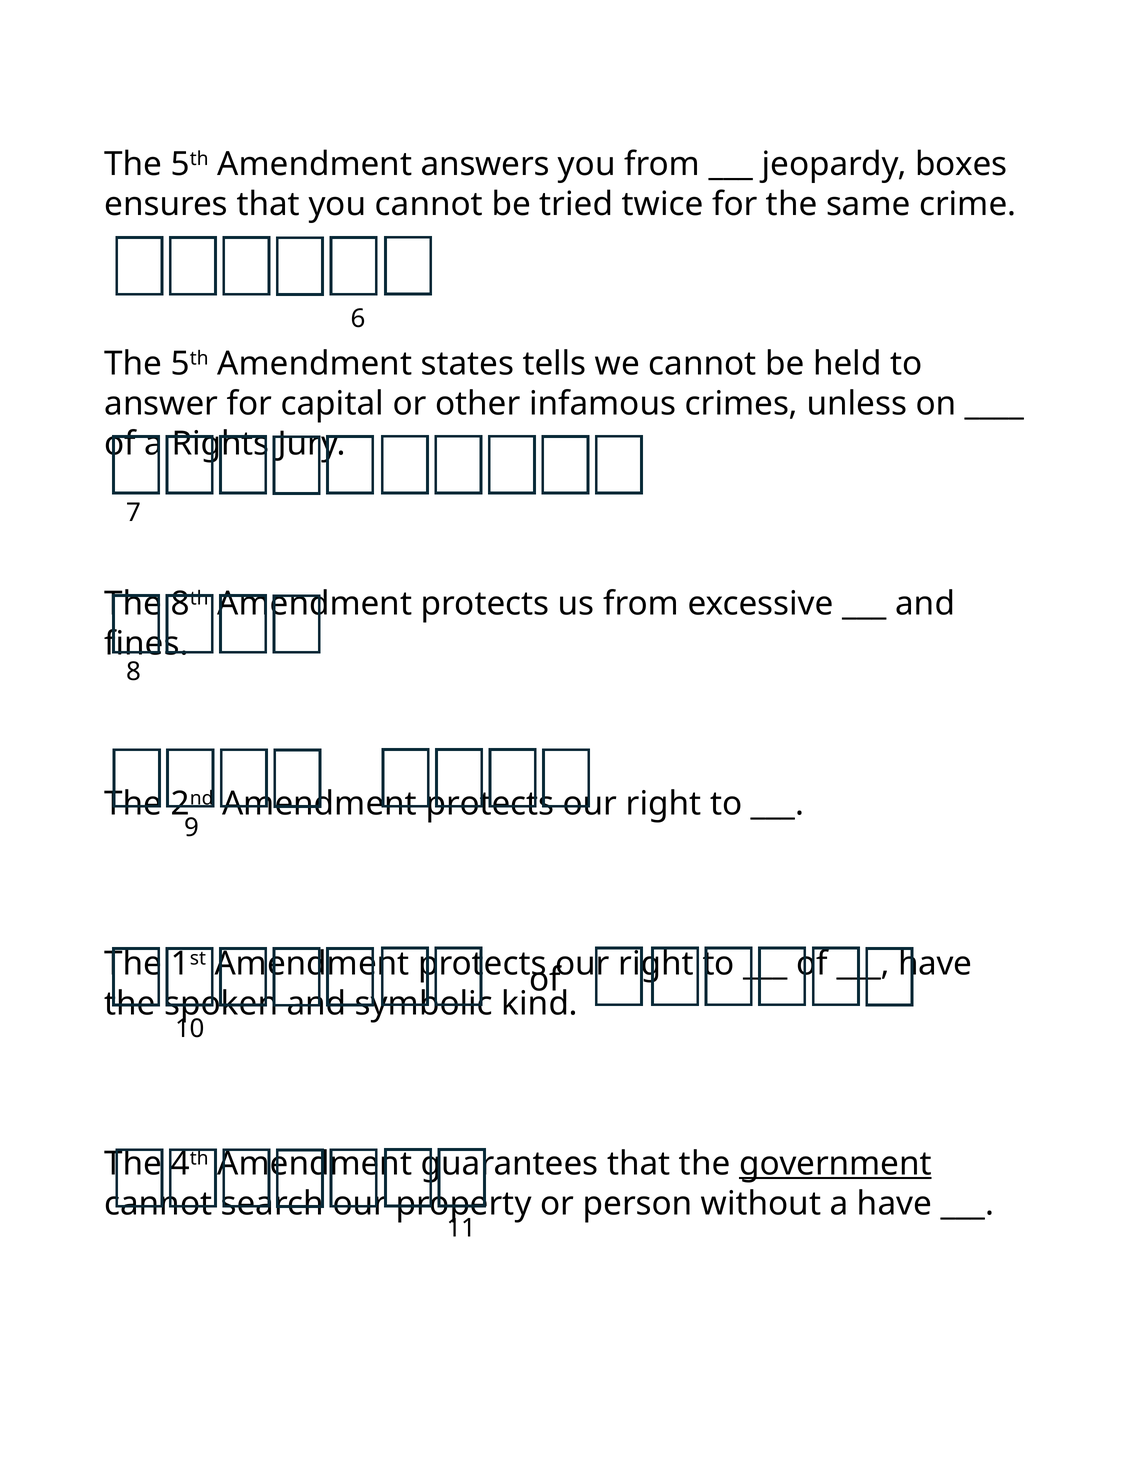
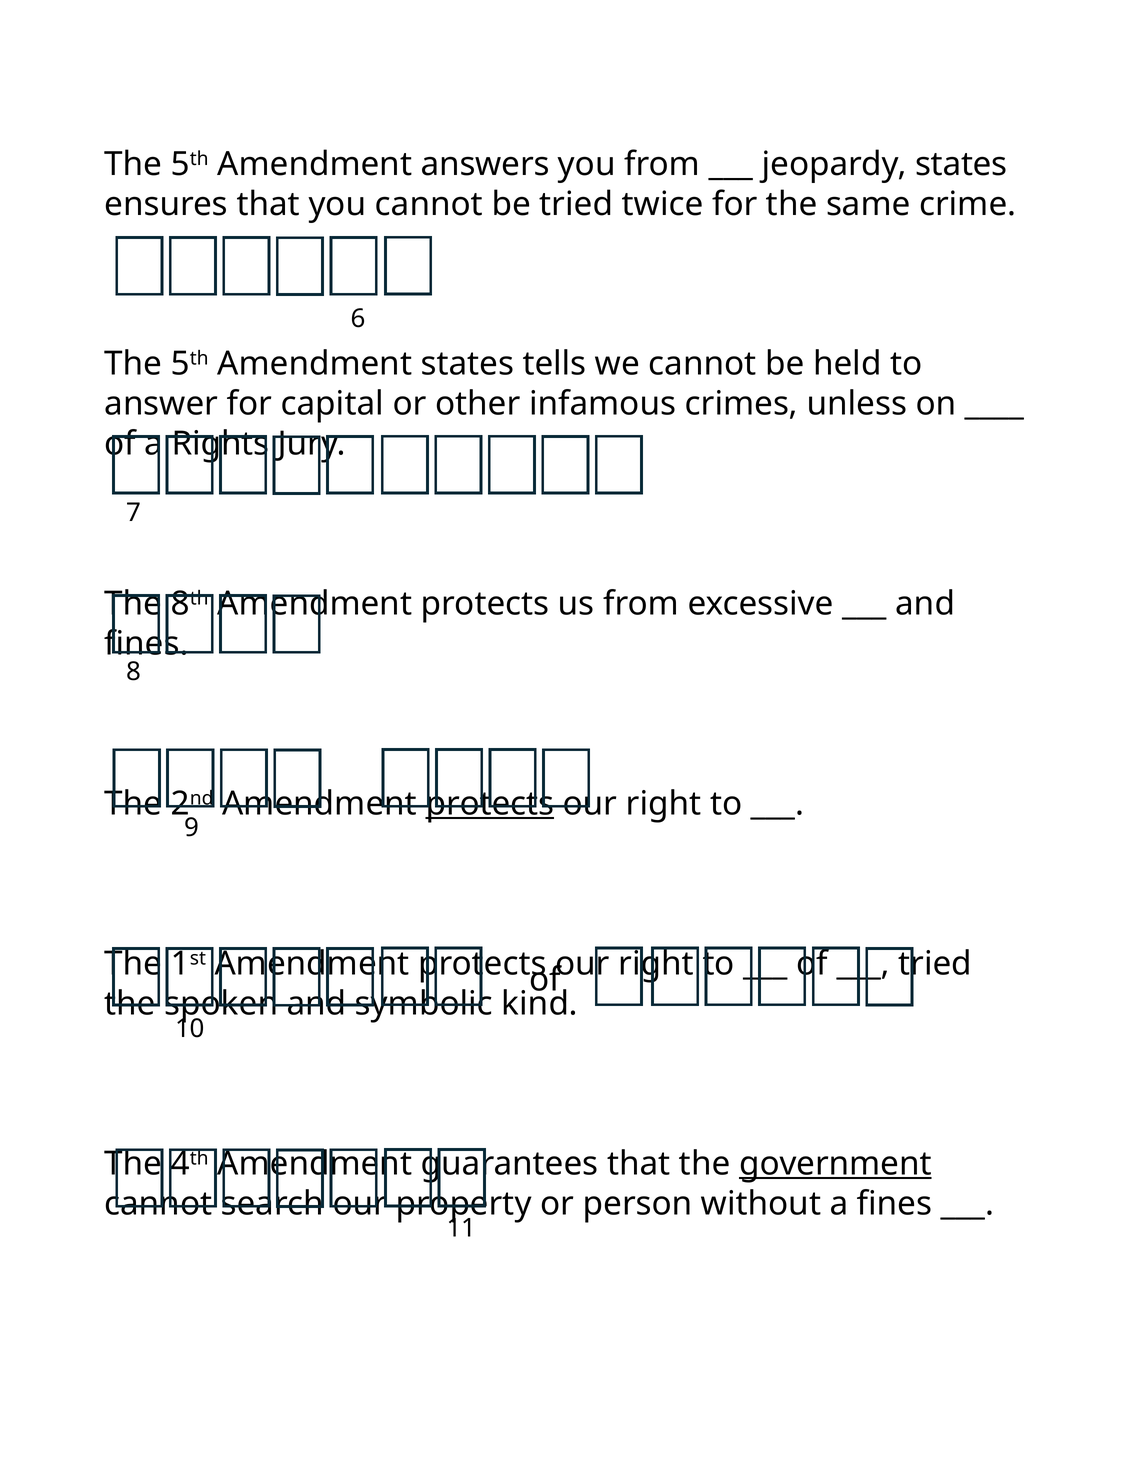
jeopardy boxes: boxes -> states
protects at (490, 804) underline: none -> present
have at (935, 964): have -> tried
a have: have -> fines
